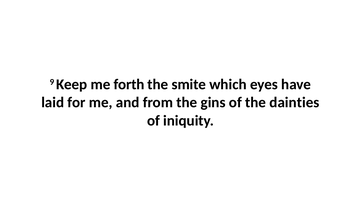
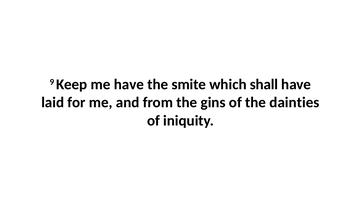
me forth: forth -> have
eyes: eyes -> shall
